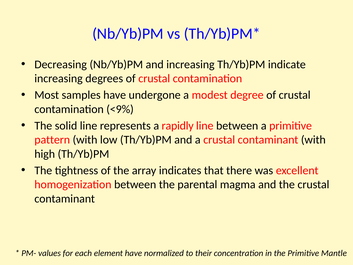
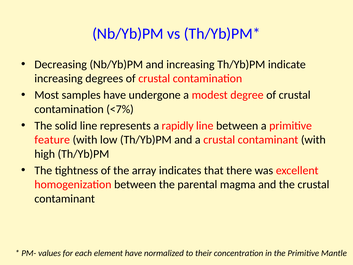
<9%: <9% -> <7%
pattern: pattern -> feature
